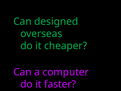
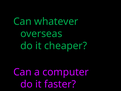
designed: designed -> whatever
